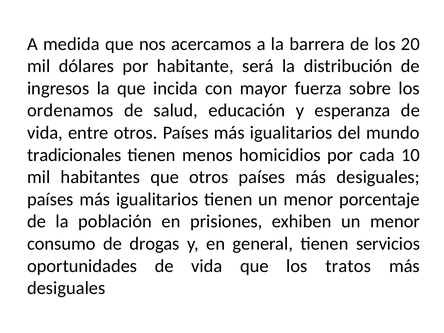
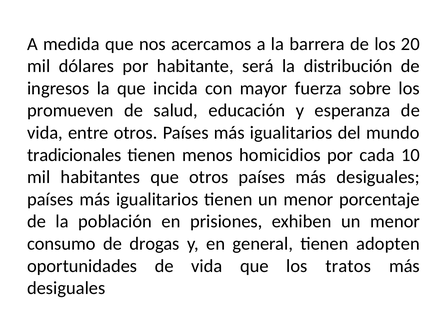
ordenamos: ordenamos -> promueven
servicios: servicios -> adopten
